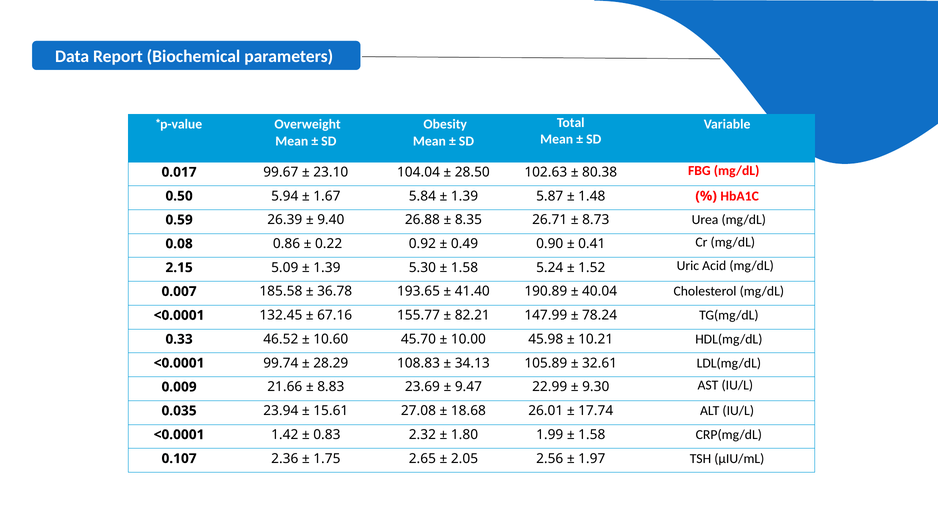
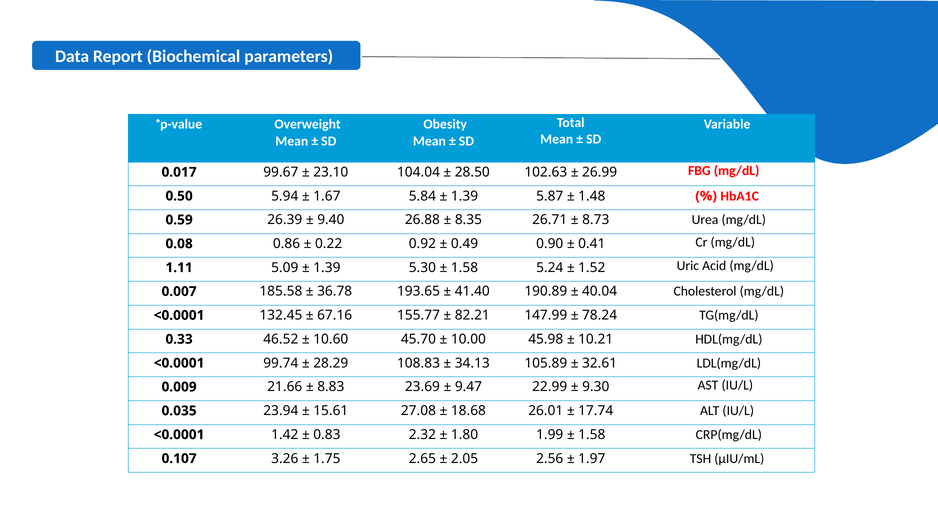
80.38: 80.38 -> 26.99
2.15: 2.15 -> 1.11
2.36: 2.36 -> 3.26
